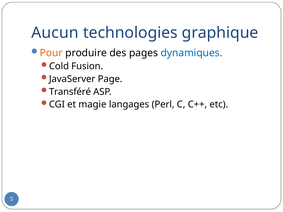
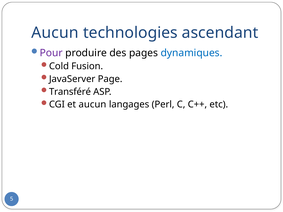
graphique: graphique -> ascendant
Pour colour: orange -> purple
et magie: magie -> aucun
